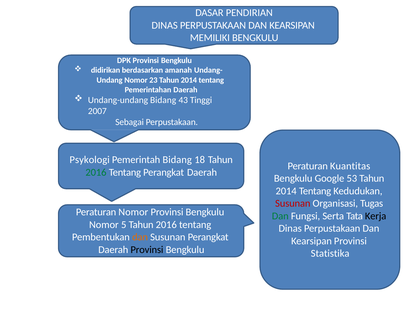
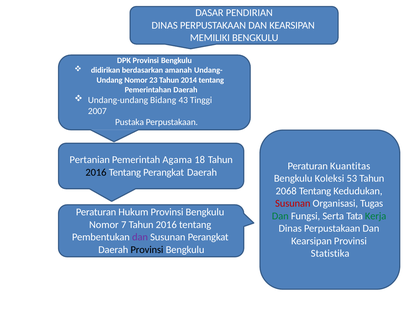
Sebagai: Sebagai -> Pustaka
Psykologi: Psykologi -> Pertanian
Pemerintah Bidang: Bidang -> Agama
2016 at (96, 172) colour: green -> black
Google: Google -> Koleksi
2014 at (286, 191): 2014 -> 2068
Peraturan Nomor: Nomor -> Hukum
Kerja colour: black -> green
5: 5 -> 7
dan at (140, 237) colour: orange -> purple
